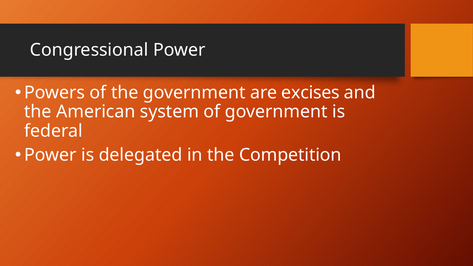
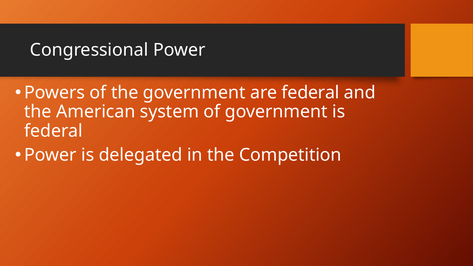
are excises: excises -> federal
